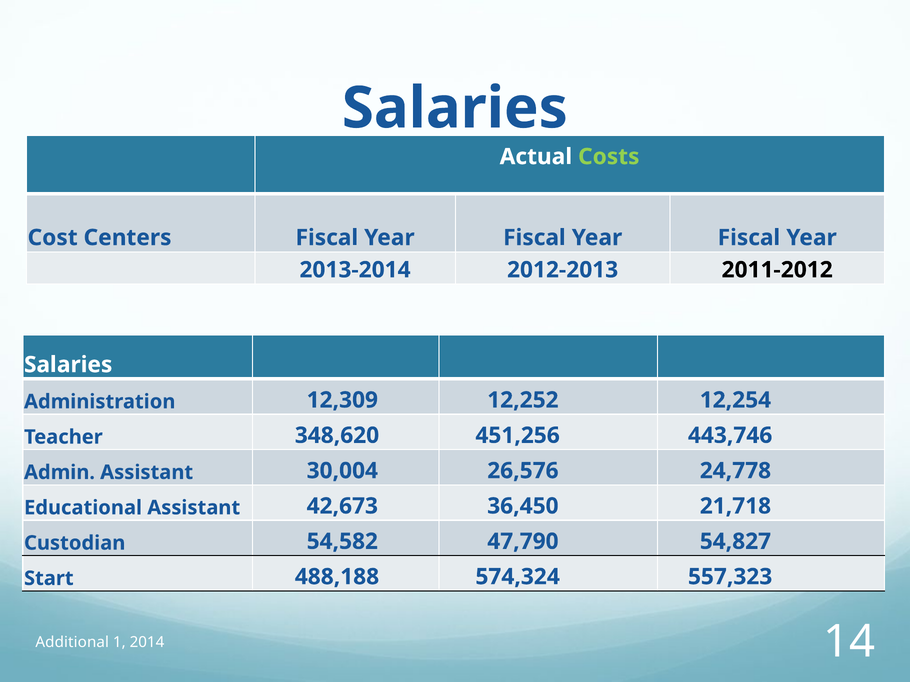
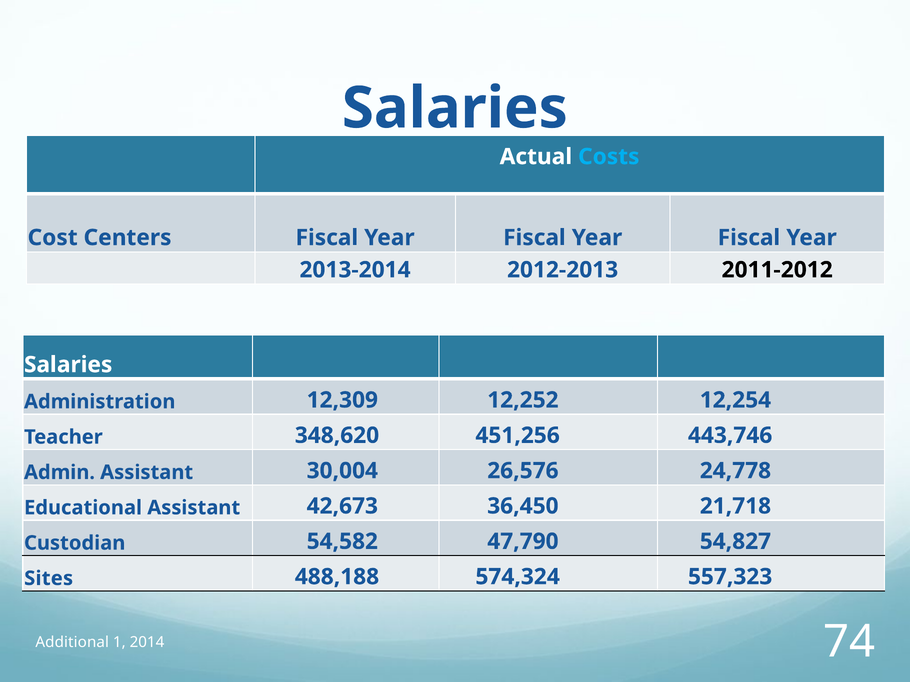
Costs colour: light green -> light blue
Start: Start -> Sites
14: 14 -> 74
